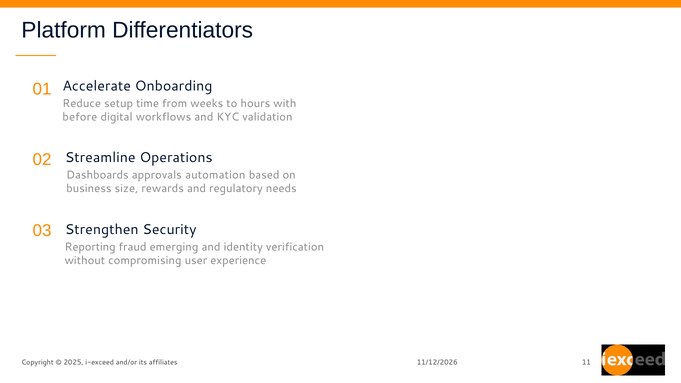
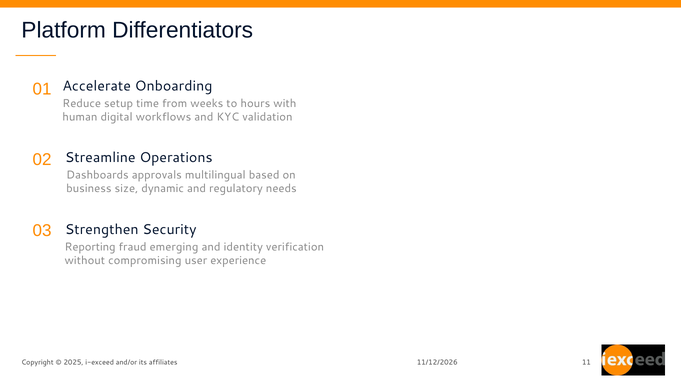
before: before -> human
automation: automation -> multilingual
rewards: rewards -> dynamic
